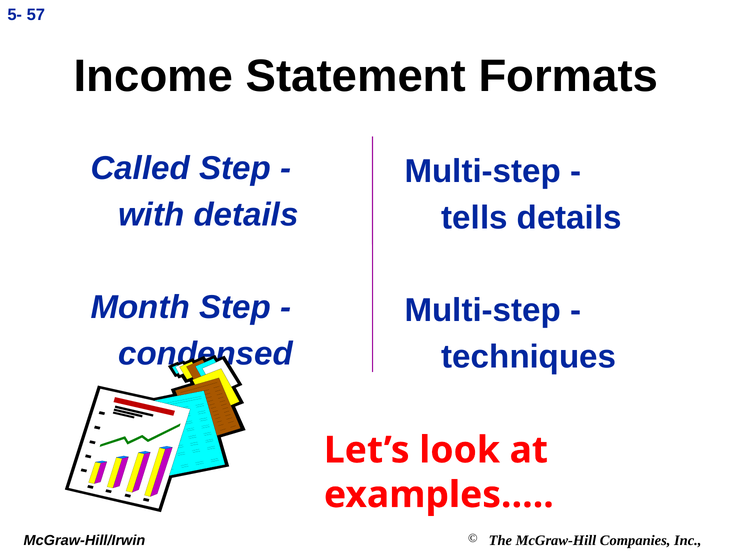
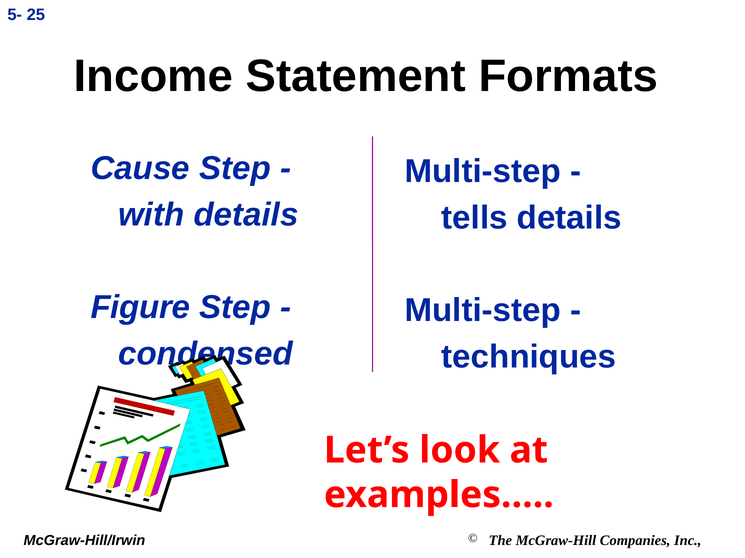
57: 57 -> 25
Called: Called -> Cause
Month: Month -> Figure
